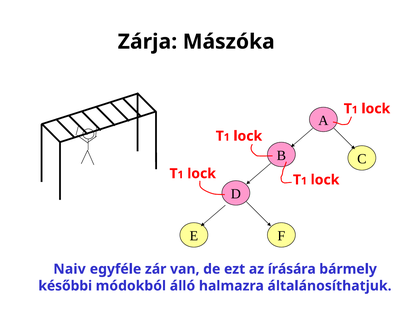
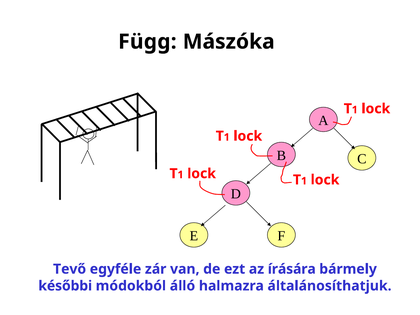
Zárja: Zárja -> Függ
Naiv: Naiv -> Tevő
